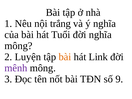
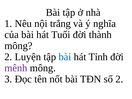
đời nghĩa: nghĩa -> thành
bài at (65, 57) colour: orange -> blue
Link: Link -> Tỉnh
số 9: 9 -> 2
